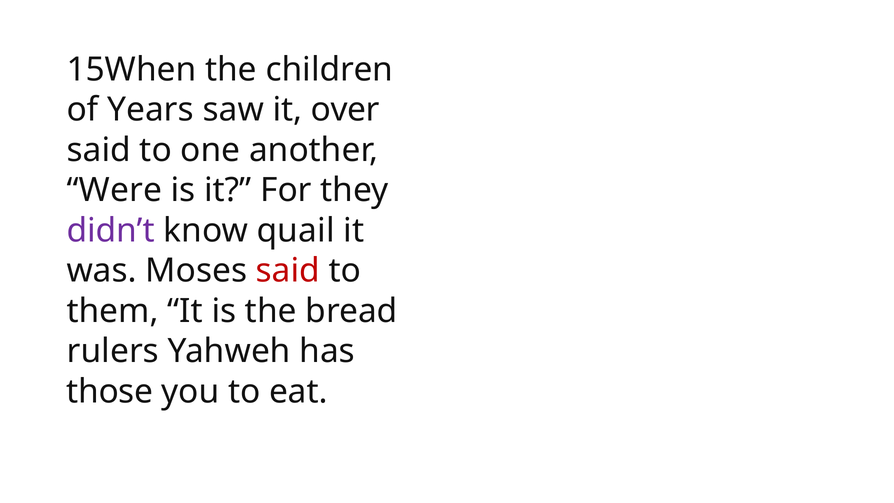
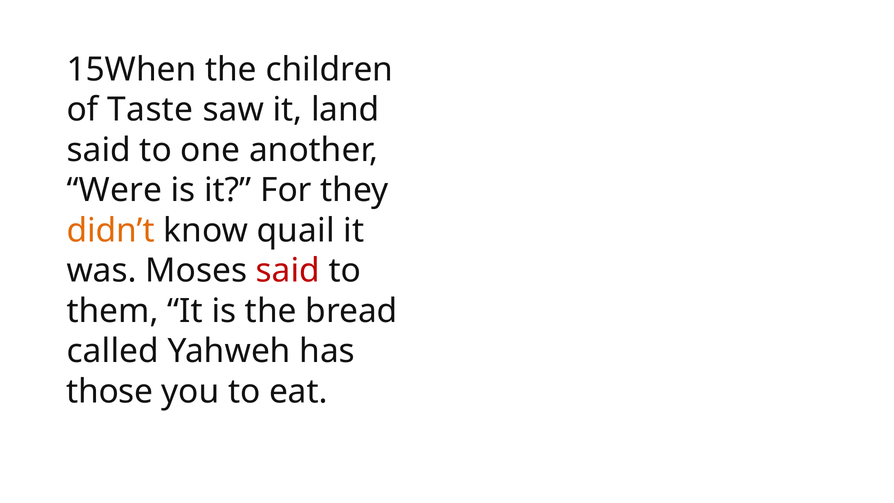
Years: Years -> Taste
over: over -> land
didn’t colour: purple -> orange
rulers: rulers -> called
